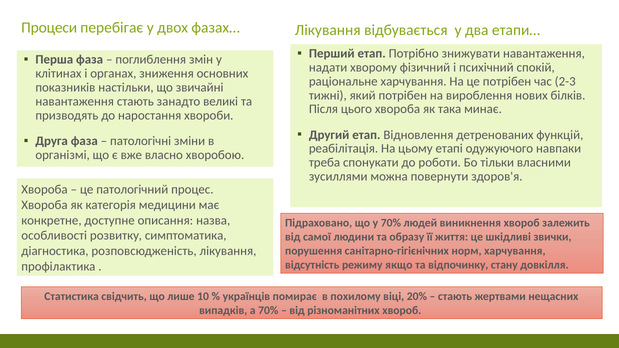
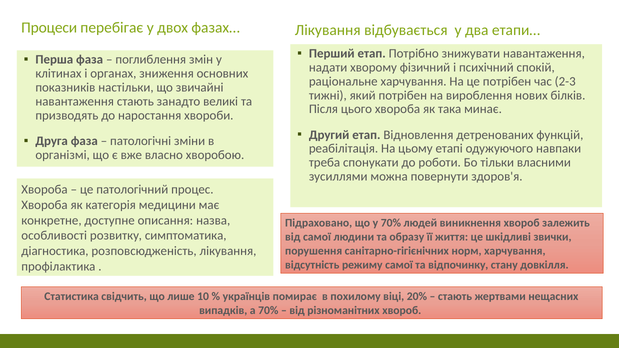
режиму якщо: якщо -> самої
